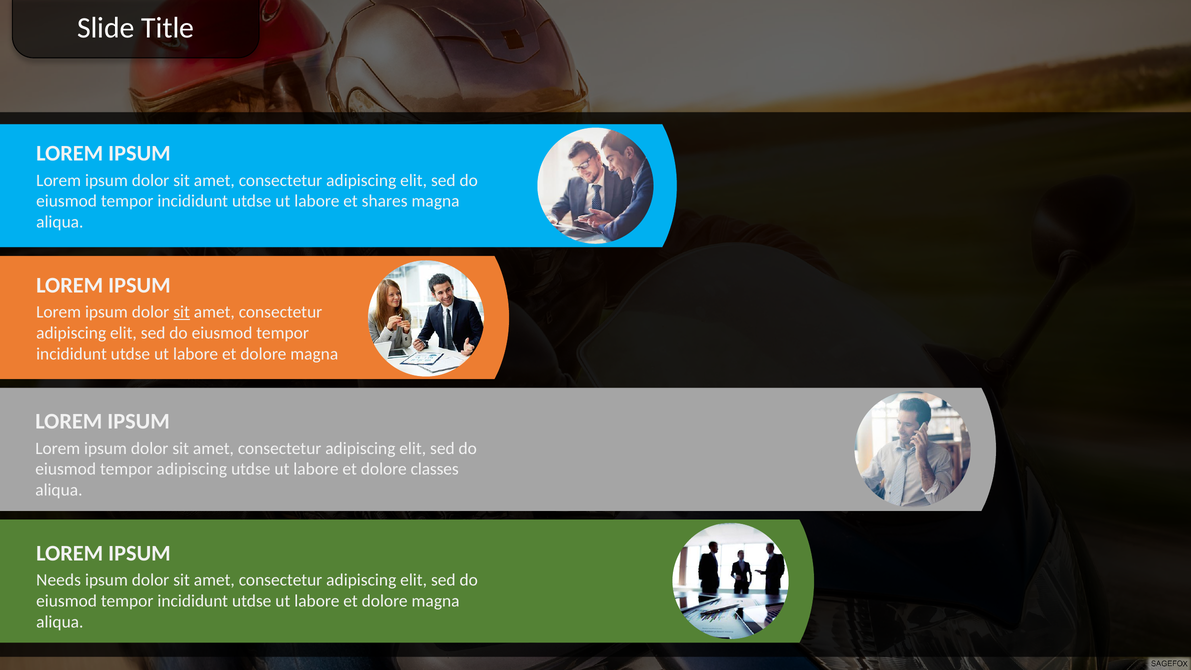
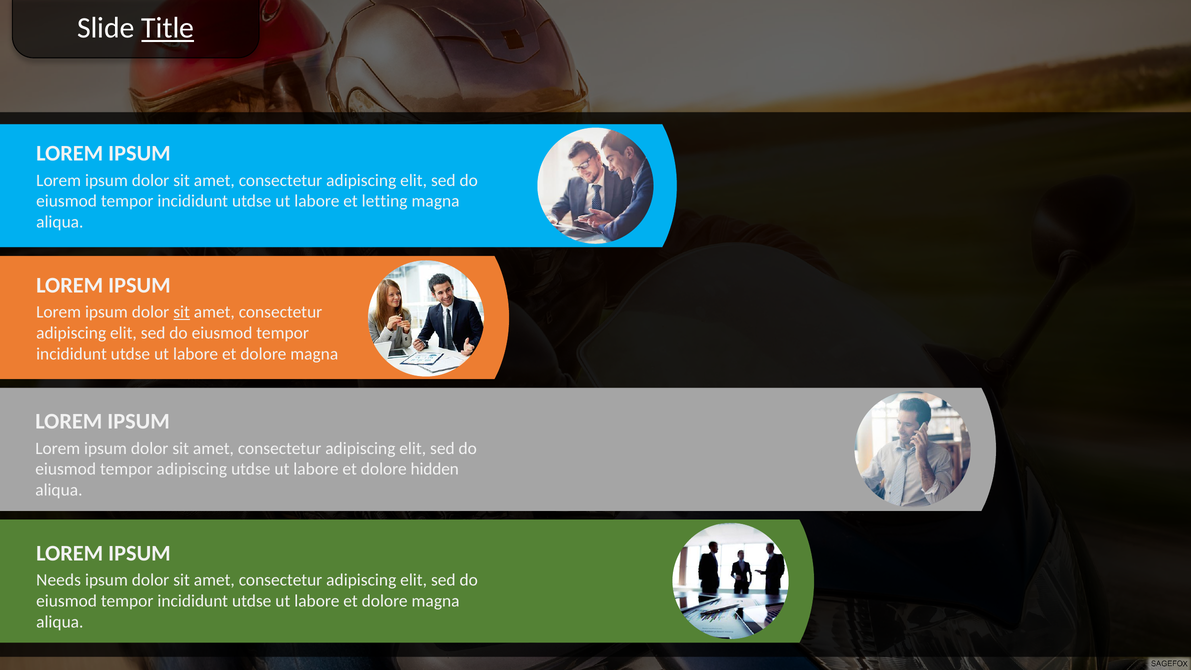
Title underline: none -> present
shares: shares -> letting
classes: classes -> hidden
